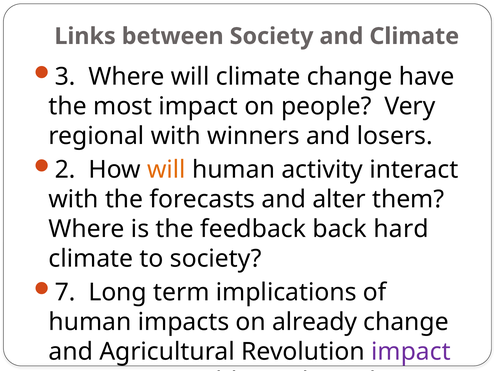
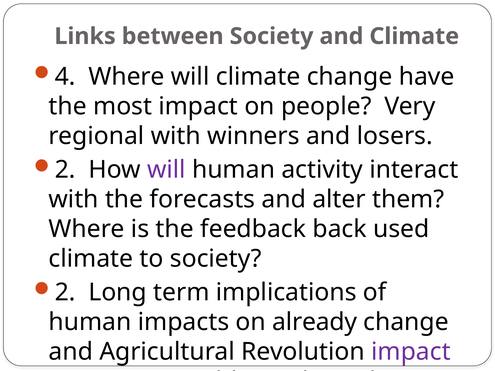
3: 3 -> 4
will at (166, 170) colour: orange -> purple
hard: hard -> used
7 at (65, 293): 7 -> 2
